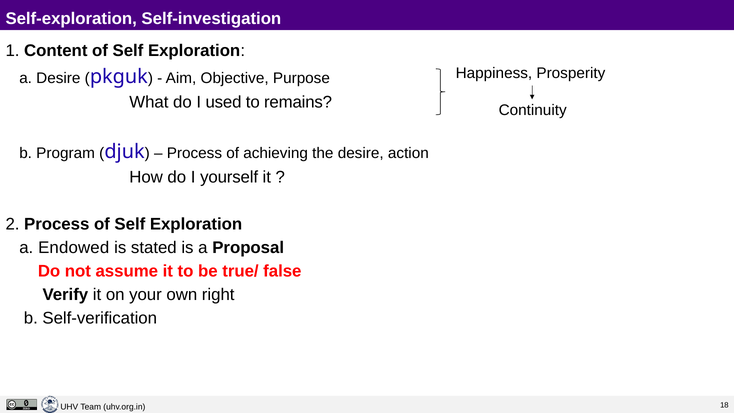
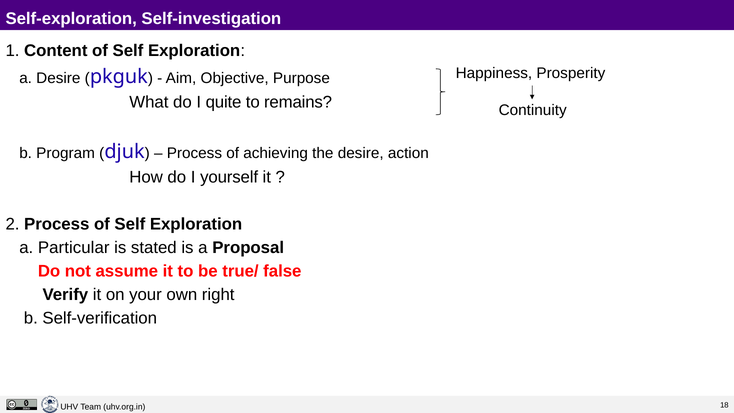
used: used -> quite
Endowed: Endowed -> Particular
